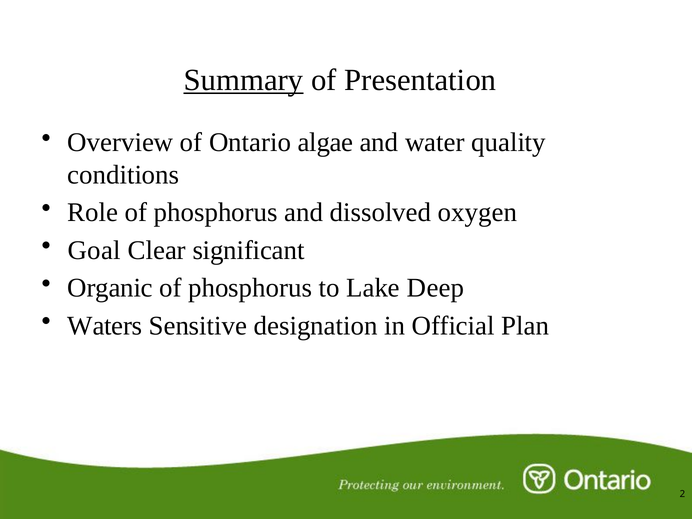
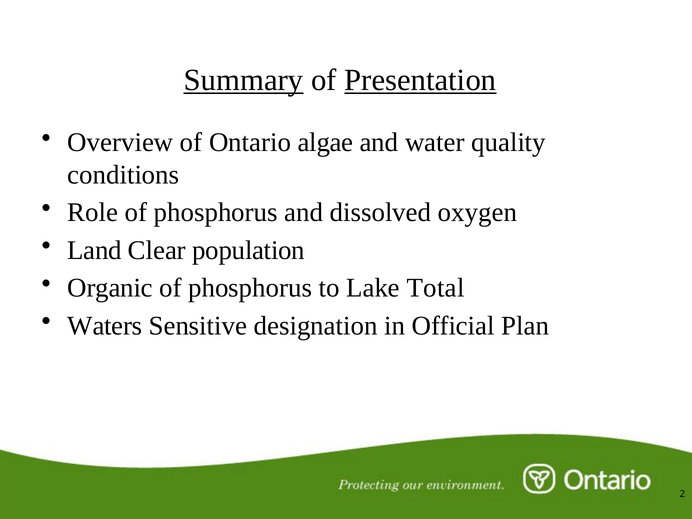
Presentation underline: none -> present
Goal: Goal -> Land
significant: significant -> population
Deep: Deep -> Total
